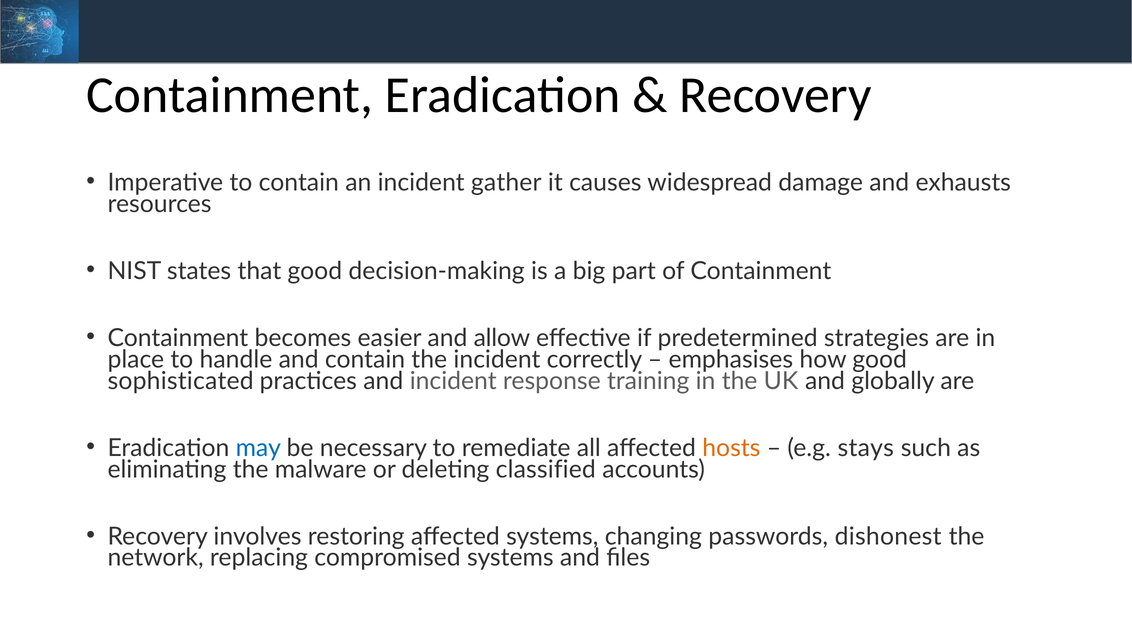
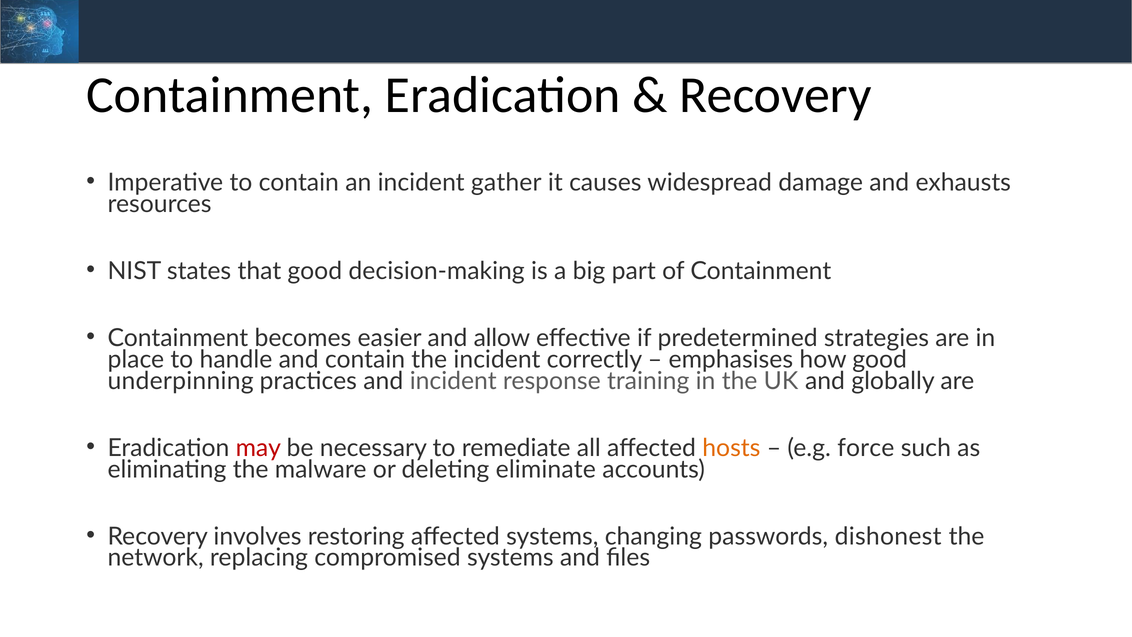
sophisticated: sophisticated -> underpinning
may colour: blue -> red
stays: stays -> force
classified: classified -> eliminate
